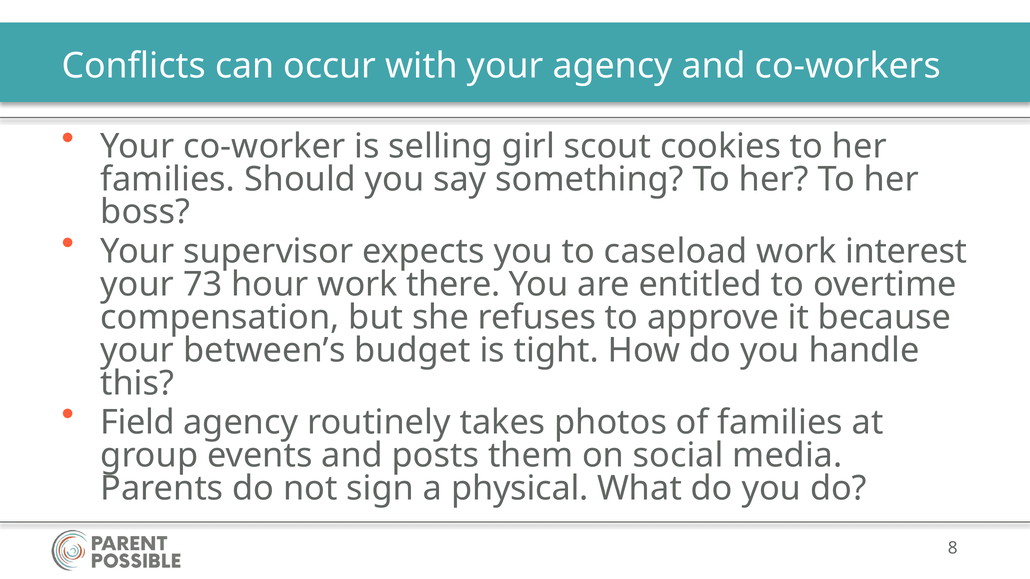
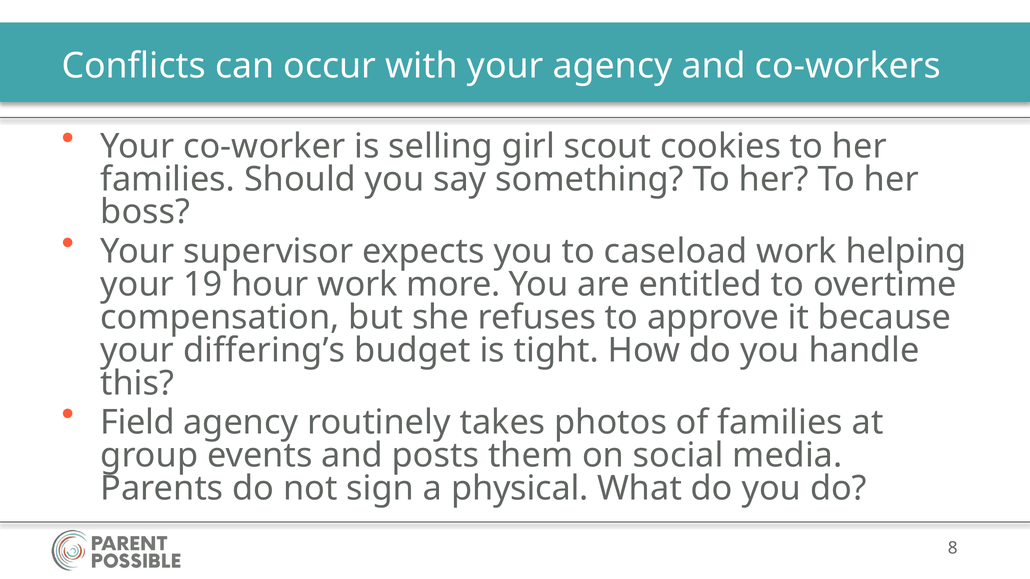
interest: interest -> helping
73: 73 -> 19
there: there -> more
between’s: between’s -> differing’s
